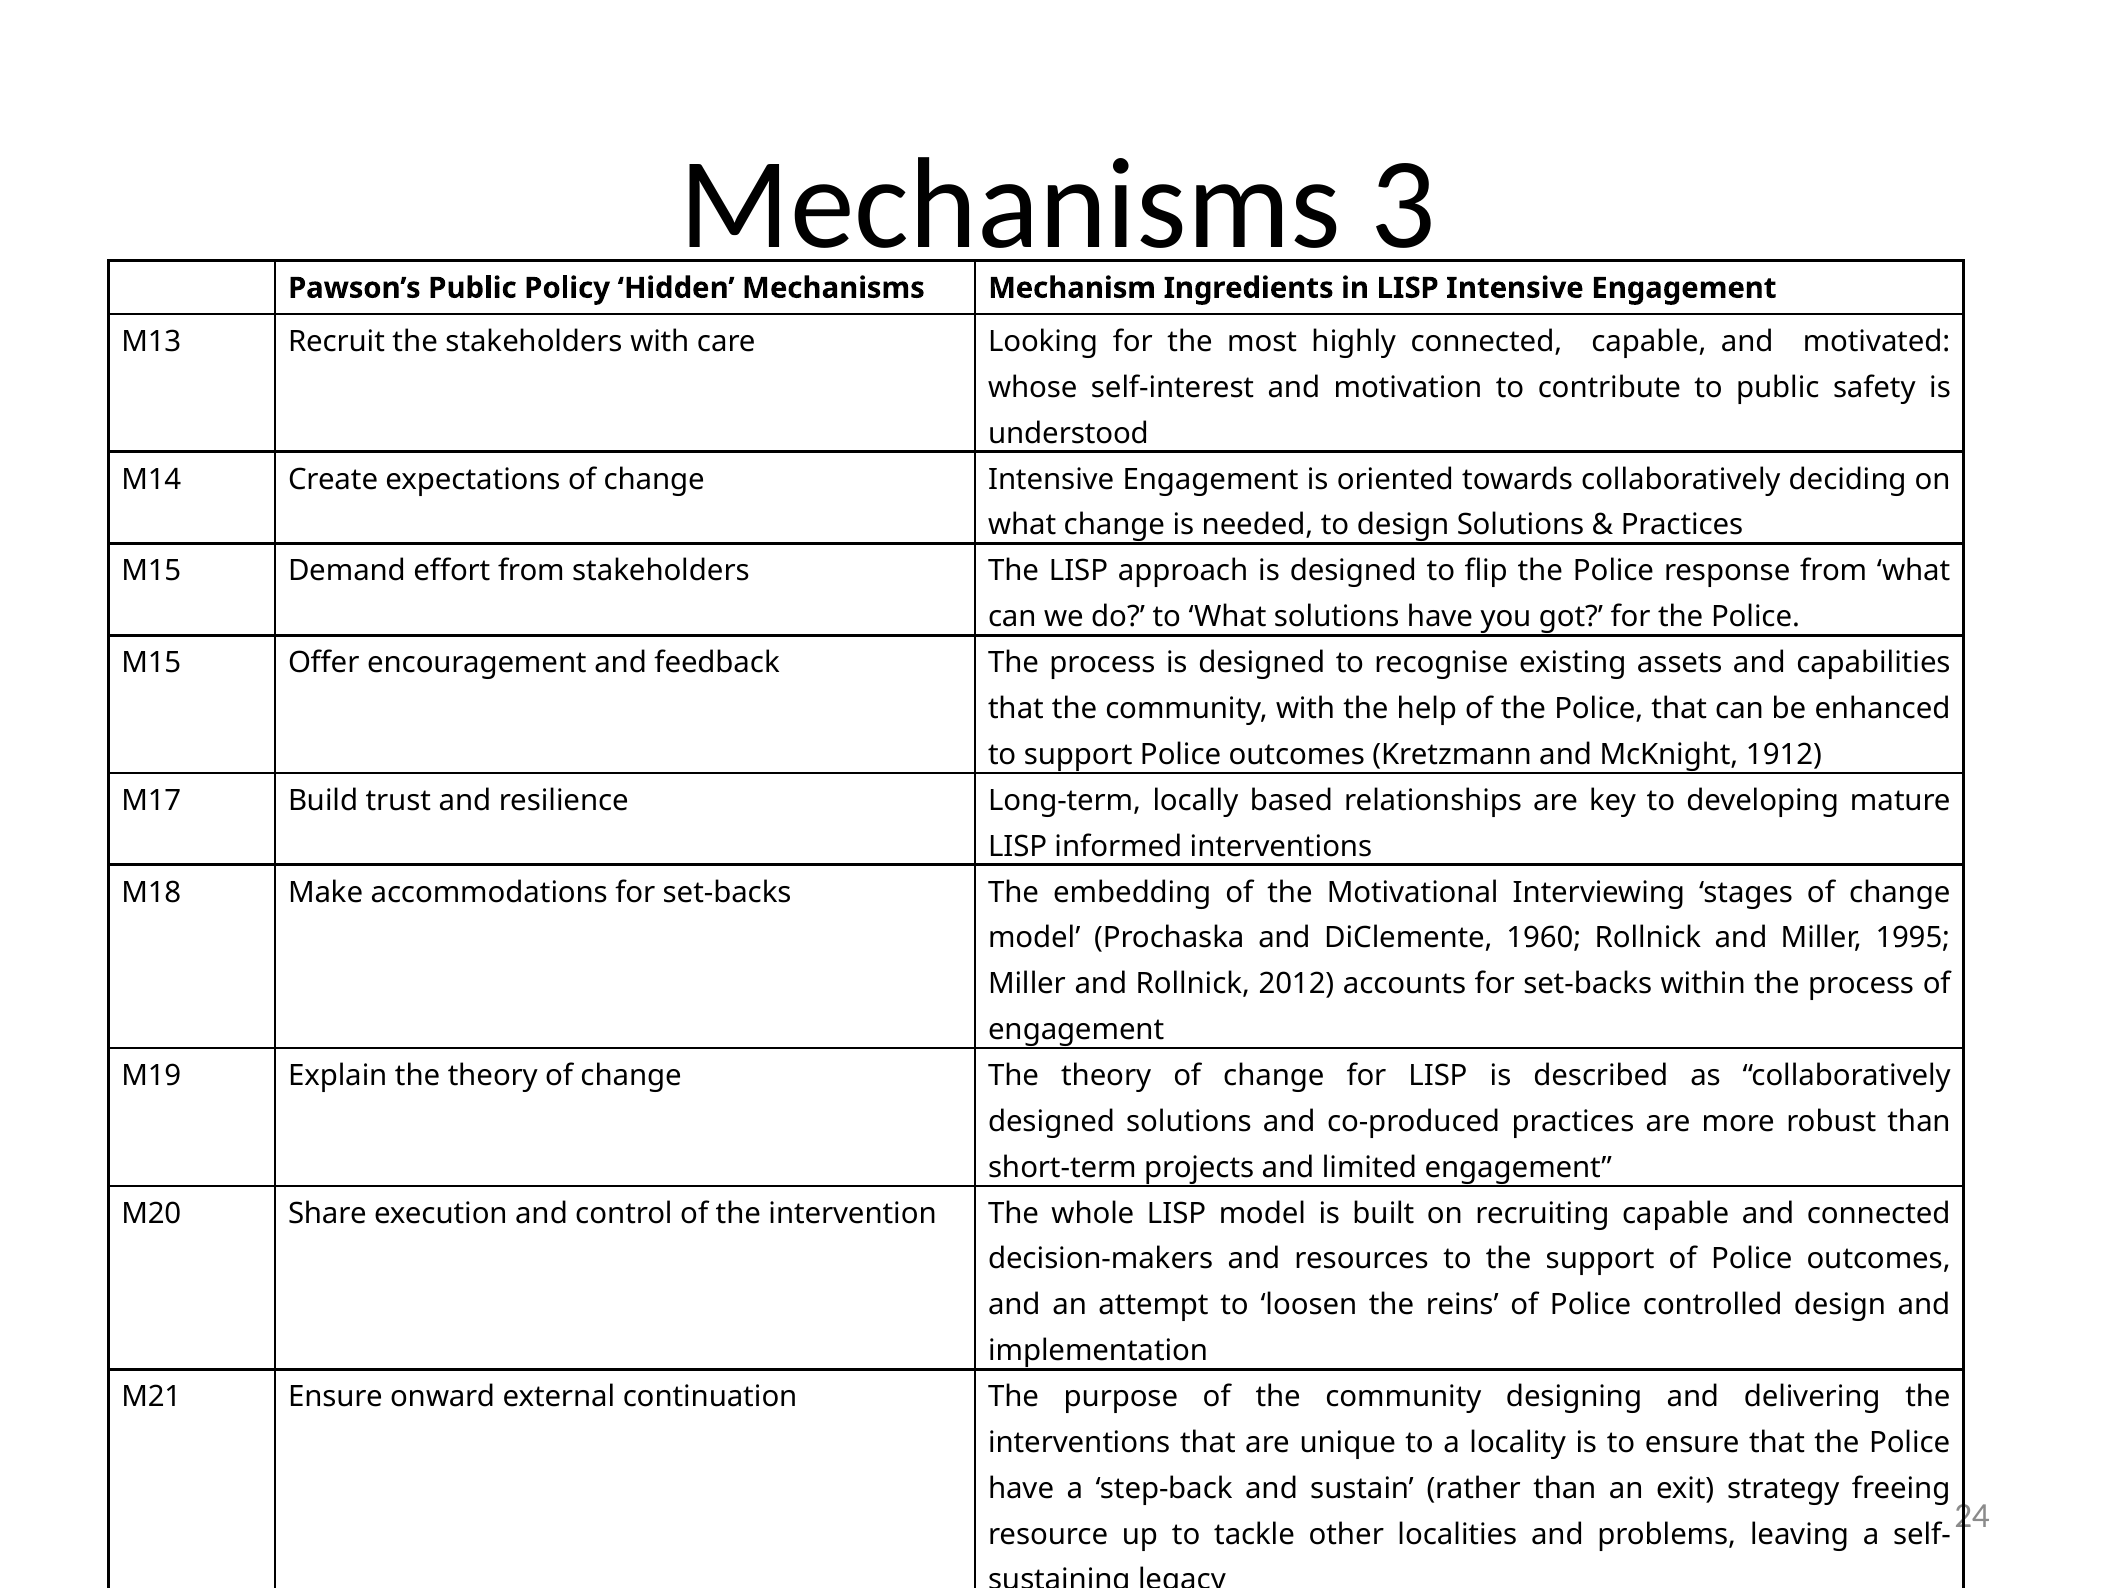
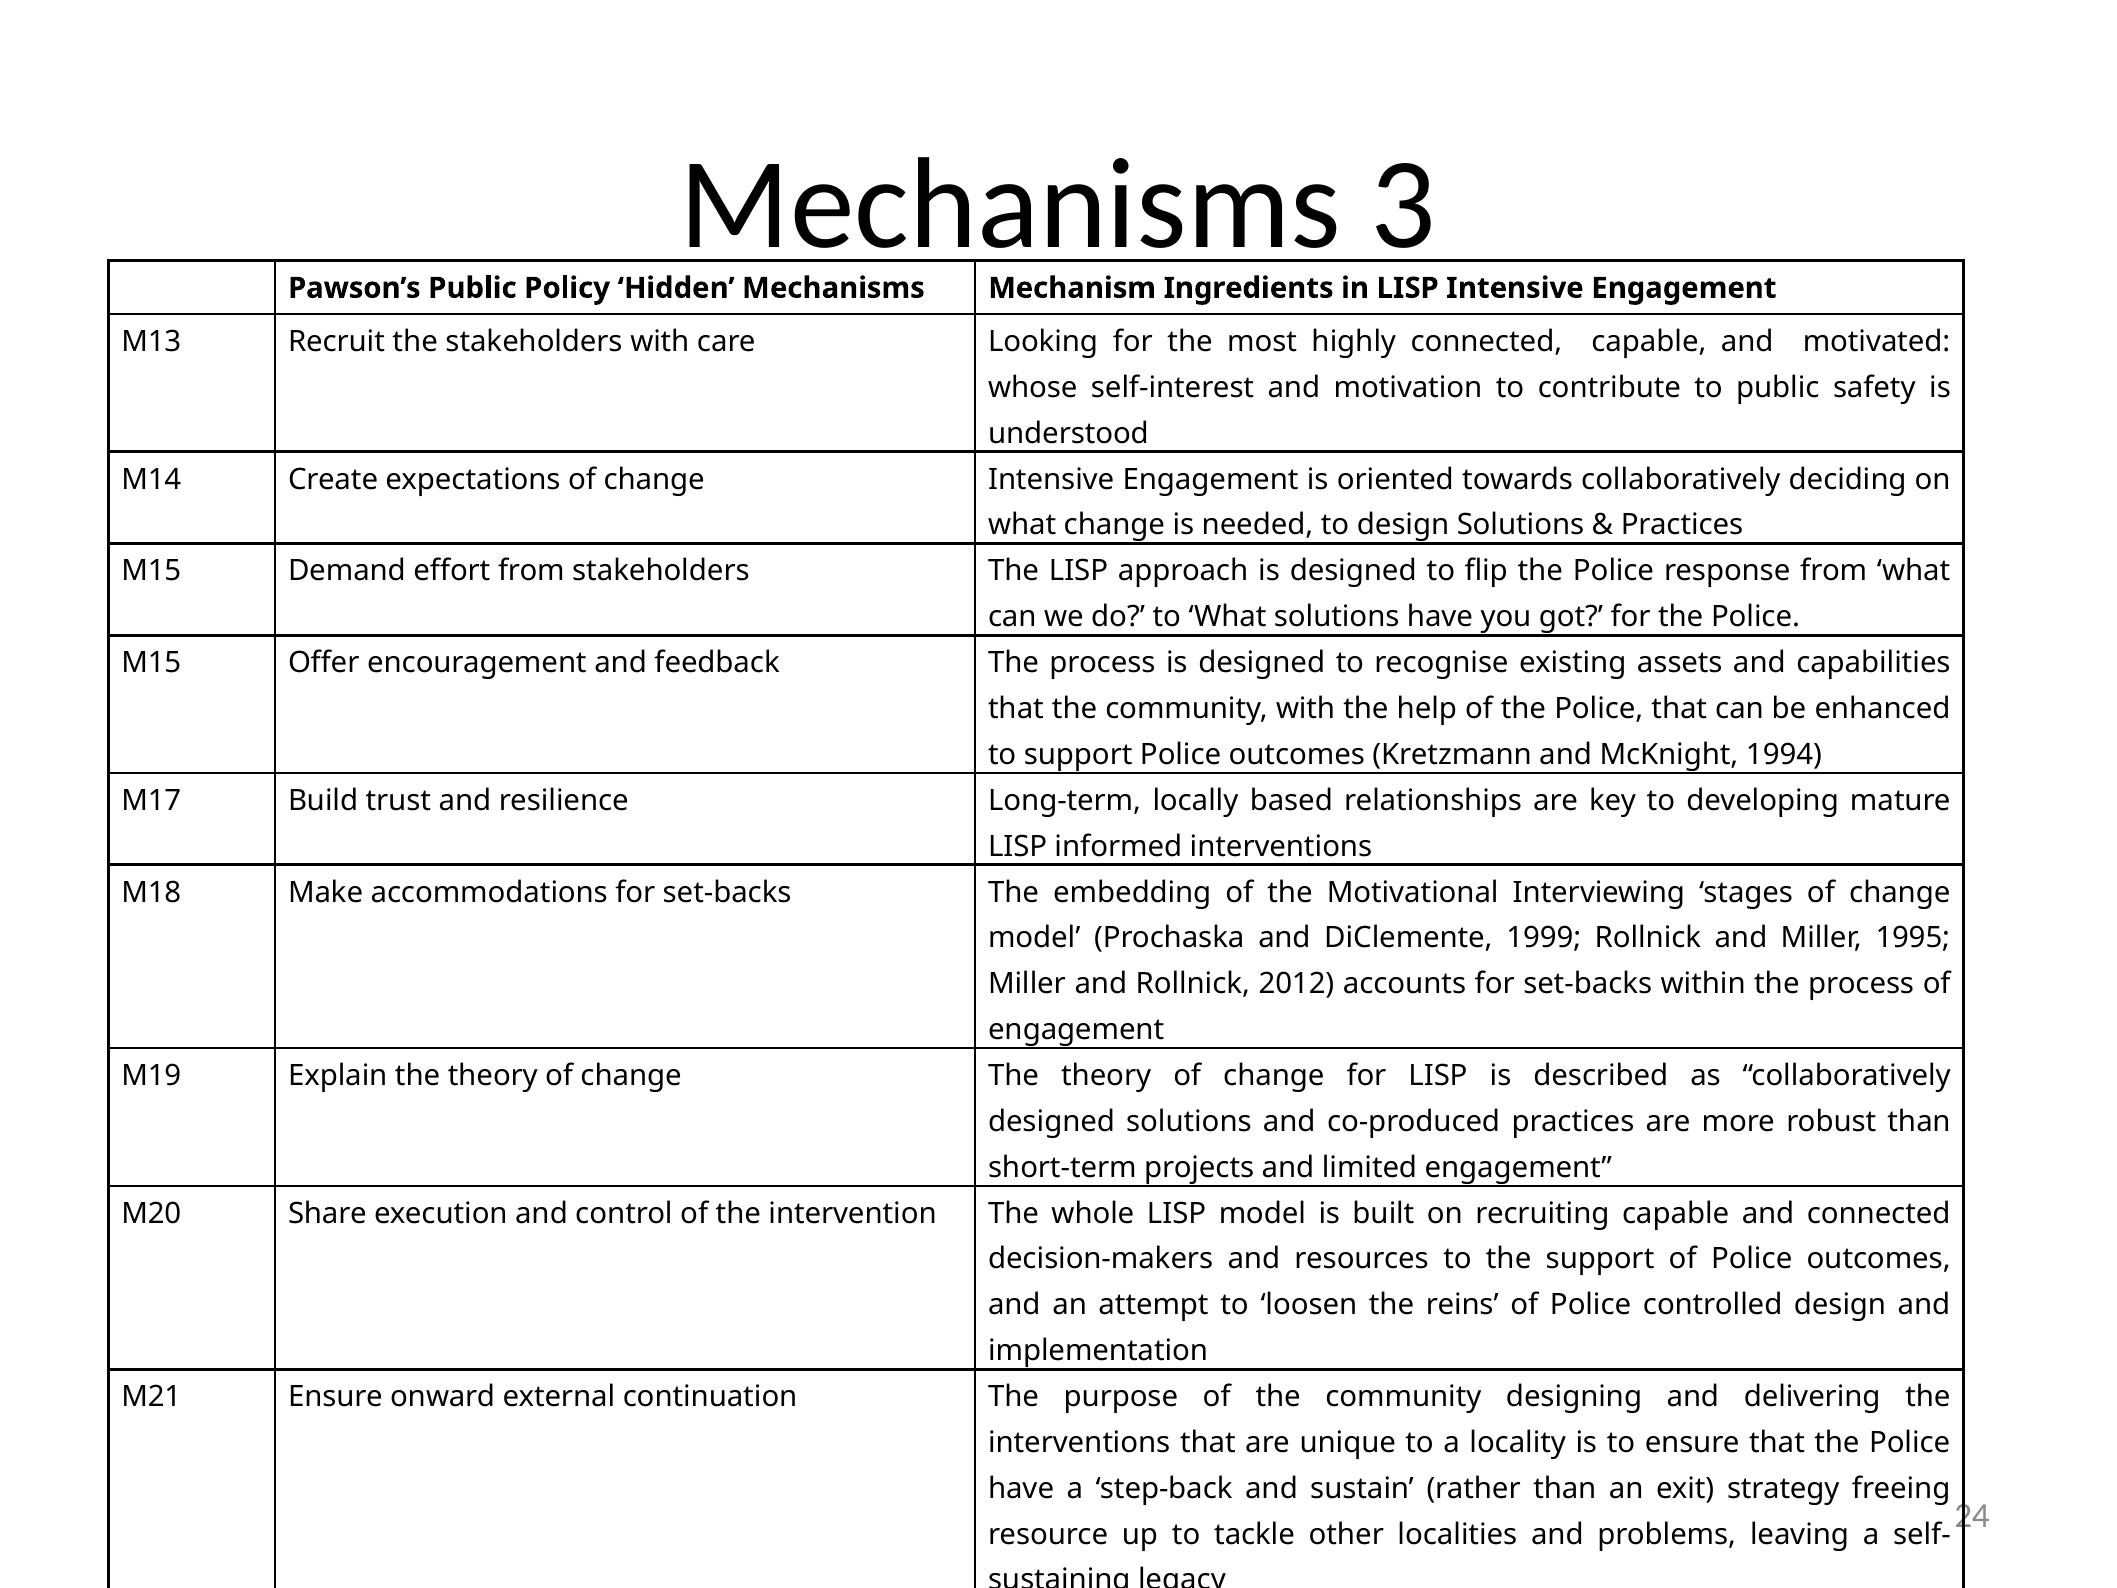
1912: 1912 -> 1994
1960: 1960 -> 1999
